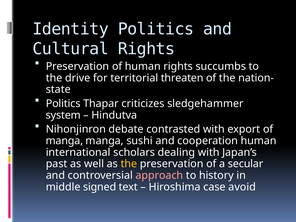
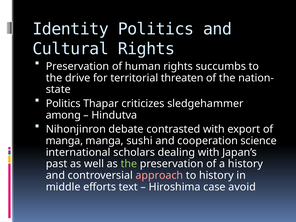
system: system -> among
cooperation human: human -> science
the at (129, 164) colour: yellow -> light green
a secular: secular -> history
signed: signed -> efforts
